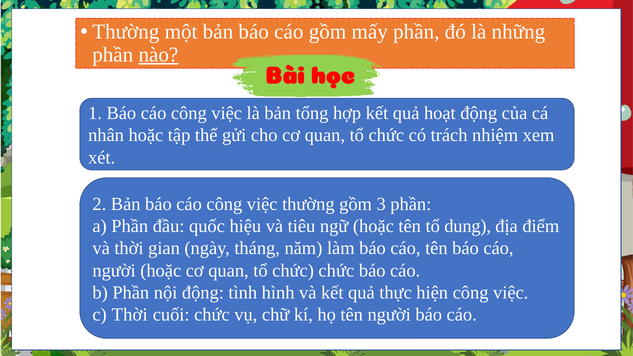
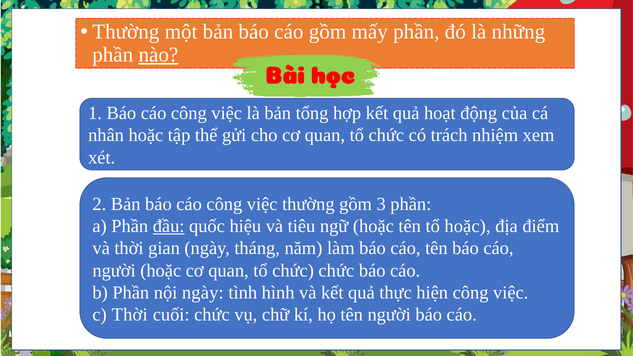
đầu underline: none -> present
tổ dung: dung -> hoặc
nội động: động -> ngày
